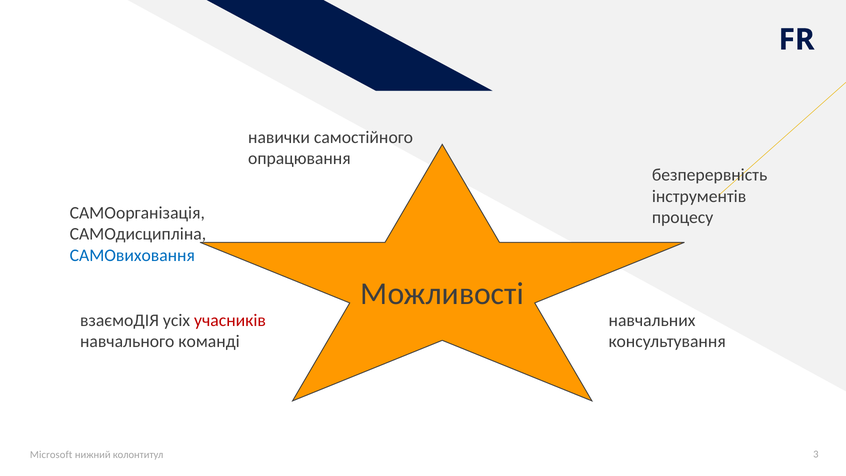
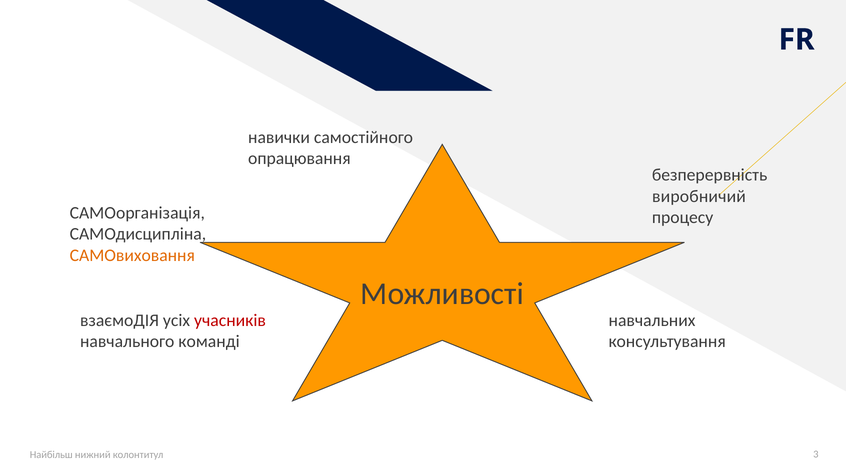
інструментів: інструментів -> виробничий
САМОвиховання colour: blue -> orange
Microsoft: Microsoft -> Найбільш
